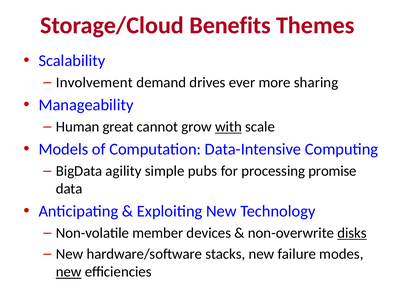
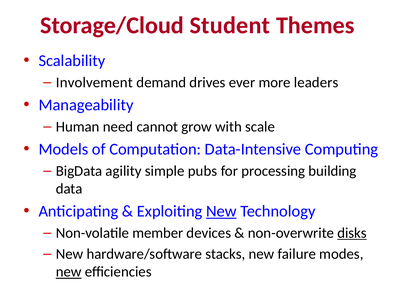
Benefits: Benefits -> Student
sharing: sharing -> leaders
great: great -> need
with underline: present -> none
promise: promise -> building
New at (221, 211) underline: none -> present
